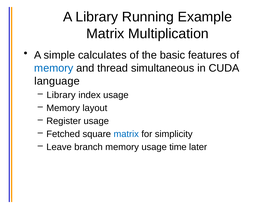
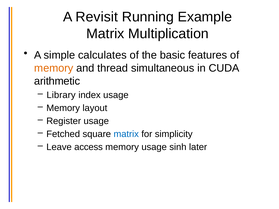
A Library: Library -> Revisit
memory at (54, 68) colour: blue -> orange
language: language -> arithmetic
branch: branch -> access
time: time -> sinh
